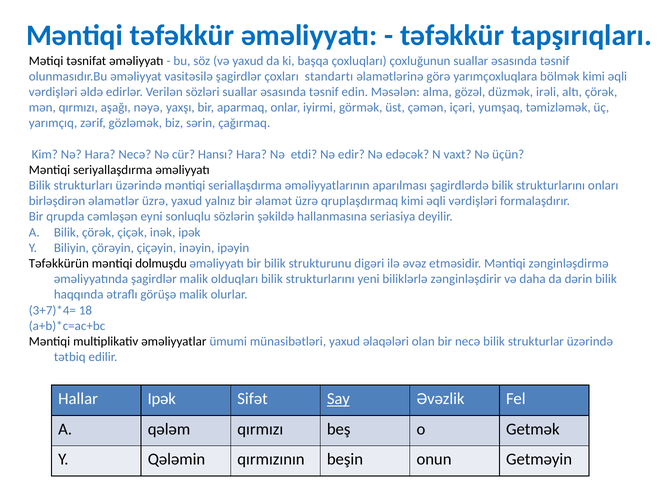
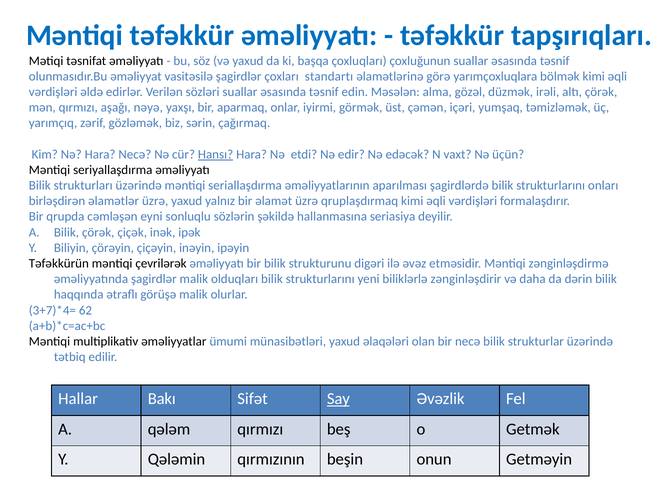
Hansı underline: none -> present
dolmuşdu: dolmuşdu -> çevrilərək
18: 18 -> 62
Hallar Ipək: Ipək -> Bakı
